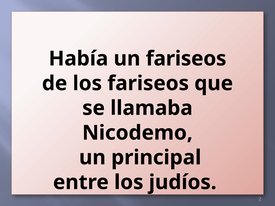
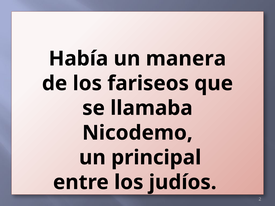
un fariseos: fariseos -> manera
